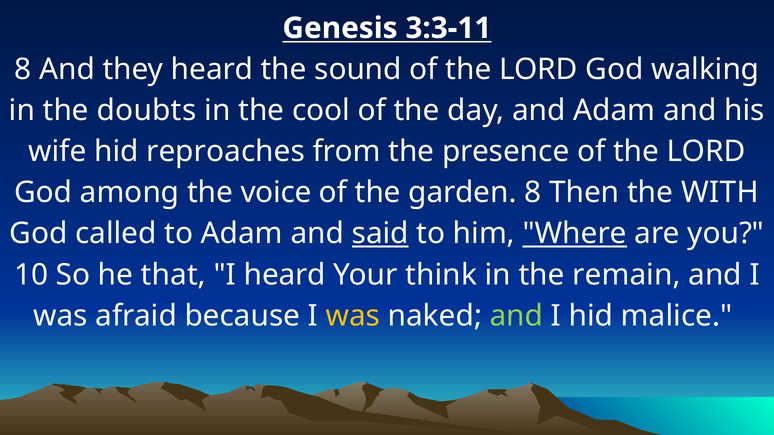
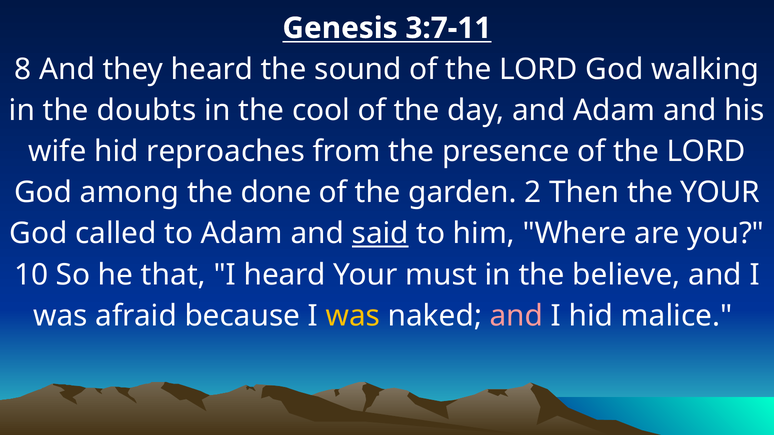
3:3-11: 3:3-11 -> 3:7-11
voice: voice -> done
garden 8: 8 -> 2
the WITH: WITH -> YOUR
Where underline: present -> none
think: think -> must
remain: remain -> believe
and at (516, 316) colour: light green -> pink
